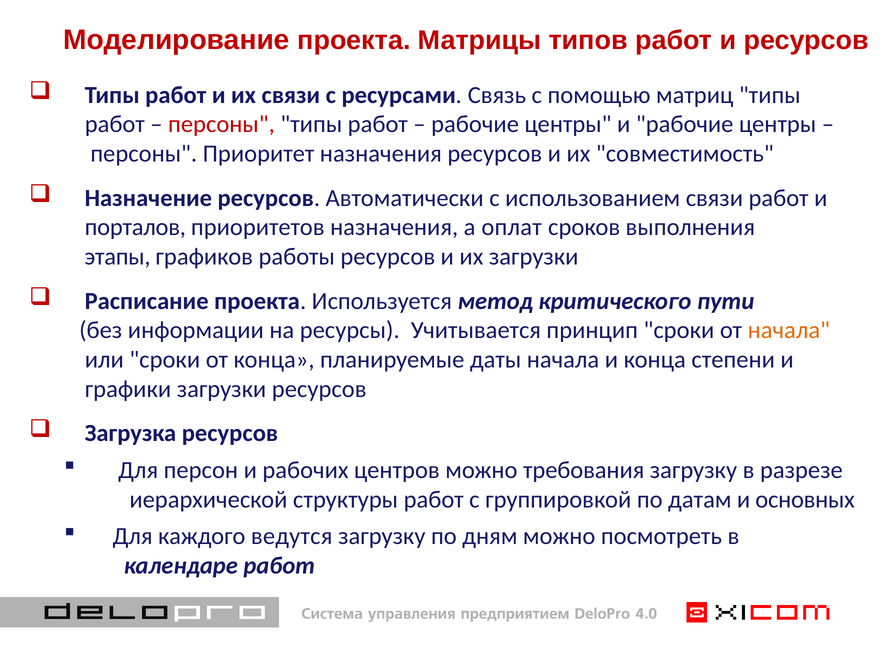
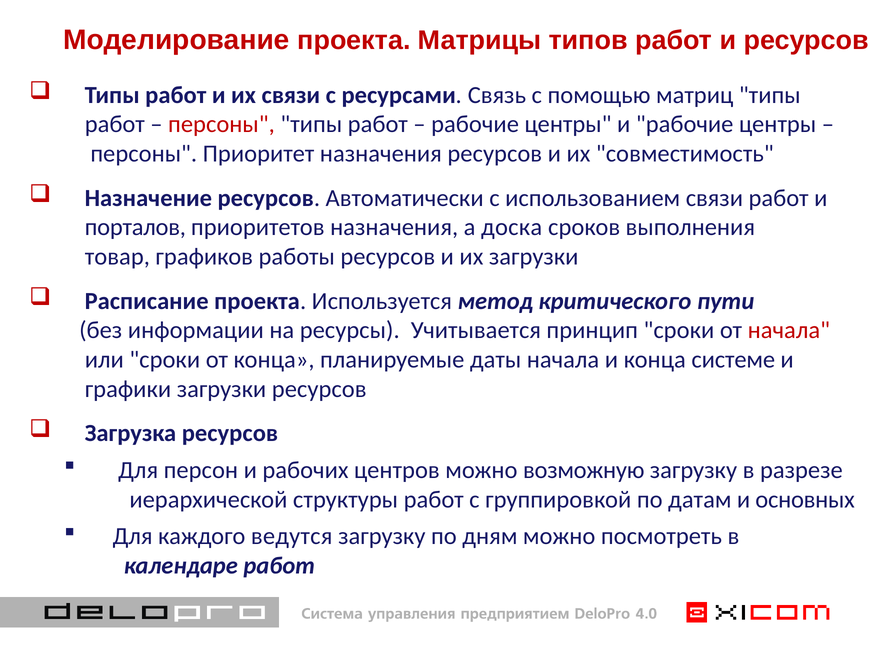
оплат: оплат -> доска
этапы: этапы -> товар
начала at (789, 330) colour: orange -> red
степени: степени -> системе
требования: требования -> возможную
